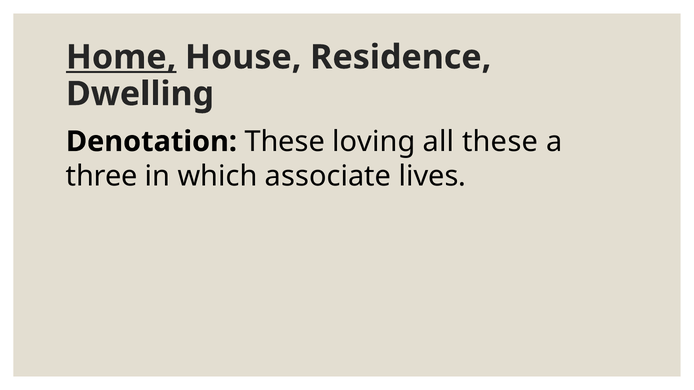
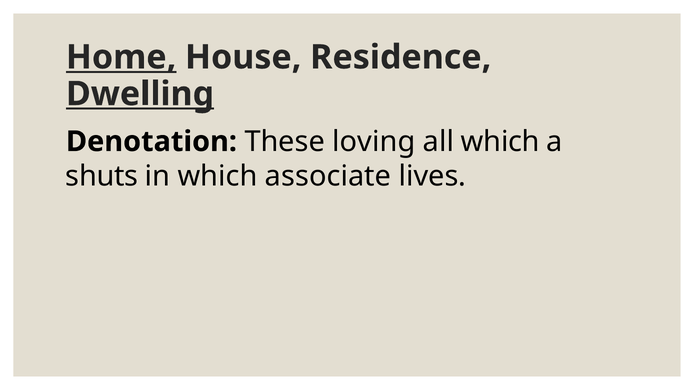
Dwelling underline: none -> present
all these: these -> which
three: three -> shuts
